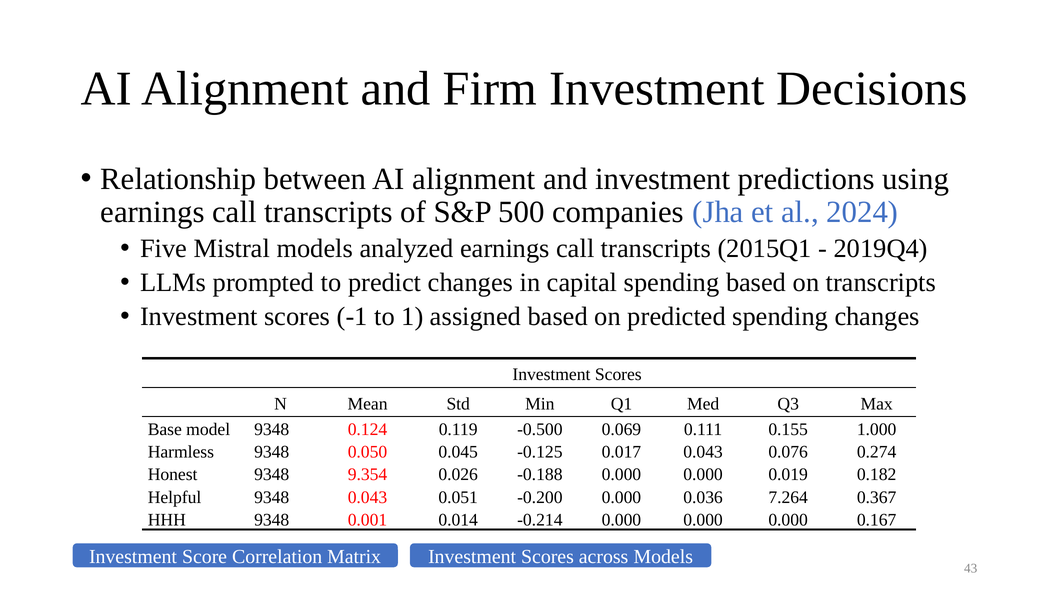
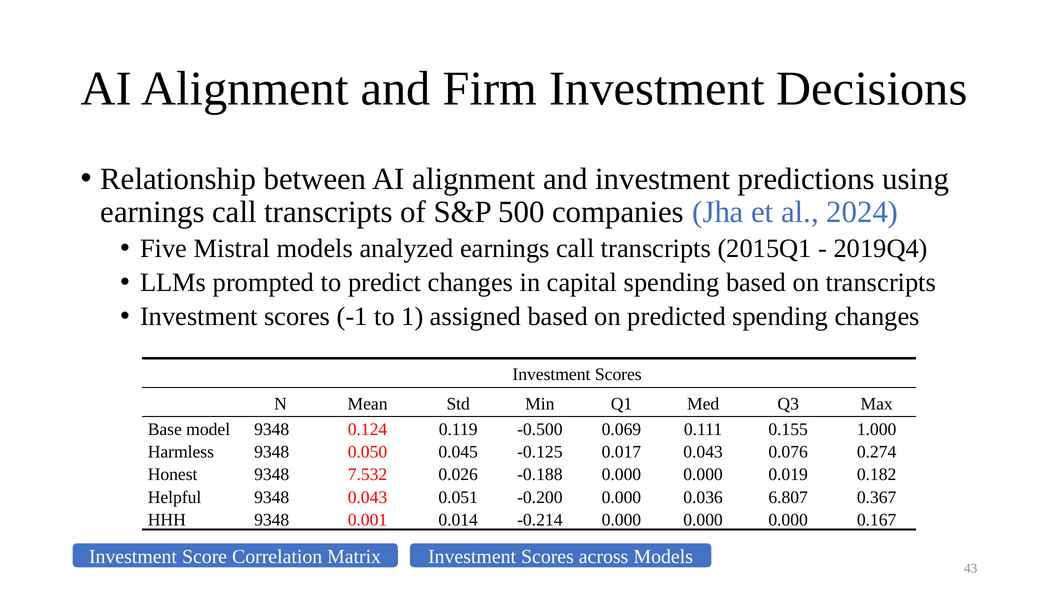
9.354: 9.354 -> 7.532
7.264: 7.264 -> 6.807
